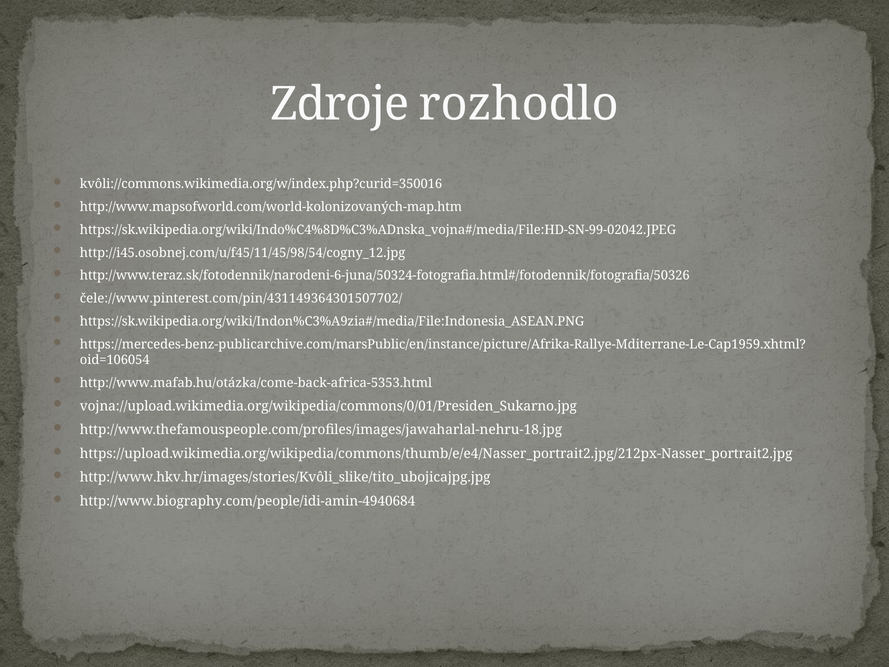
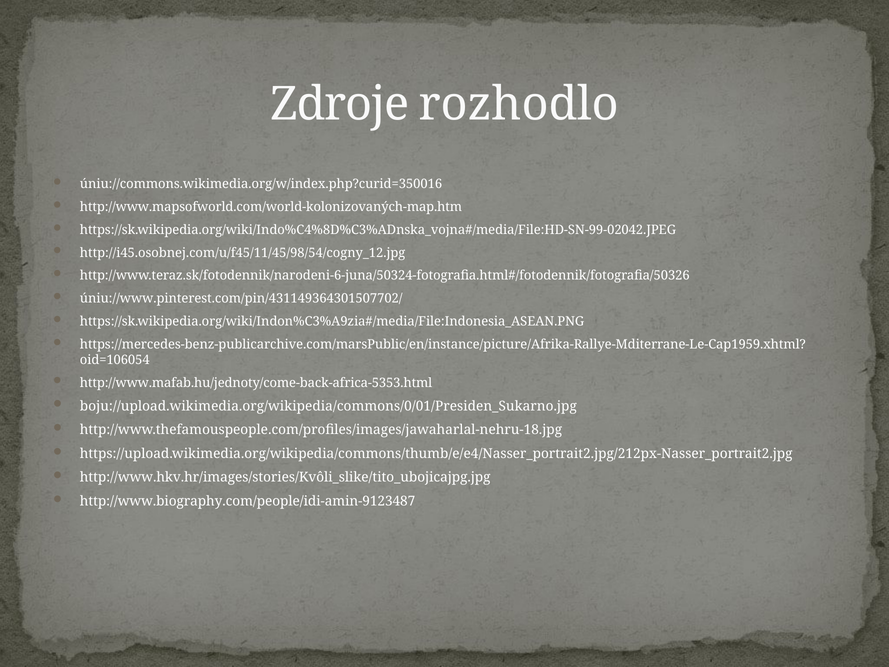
kvôli://commons.wikimedia.org/w/index.php?curid=350016: kvôli://commons.wikimedia.org/w/index.php?curid=350016 -> úniu://commons.wikimedia.org/w/index.php?curid=350016
čele://www.pinterest.com/pin/431149364301507702/: čele://www.pinterest.com/pin/431149364301507702/ -> úniu://www.pinterest.com/pin/431149364301507702/
http://www.mafab.hu/otázka/come-back-africa-5353.html: http://www.mafab.hu/otázka/come-back-africa-5353.html -> http://www.mafab.hu/jednoty/come-back-africa-5353.html
vojna://upload.wikimedia.org/wikipedia/commons/0/01/Presiden_Sukarno.jpg: vojna://upload.wikimedia.org/wikipedia/commons/0/01/Presiden_Sukarno.jpg -> boju://upload.wikimedia.org/wikipedia/commons/0/01/Presiden_Sukarno.jpg
http://www.biography.com/people/idi-amin-4940684: http://www.biography.com/people/idi-amin-4940684 -> http://www.biography.com/people/idi-amin-9123487
